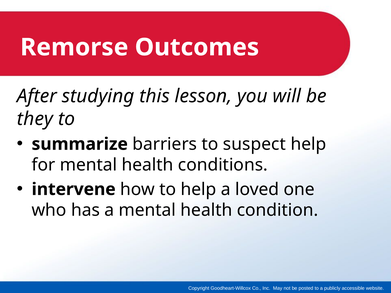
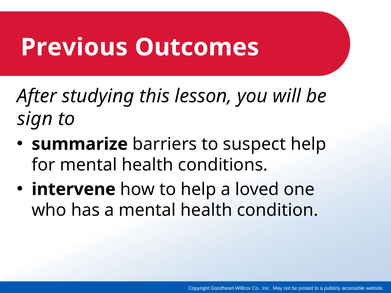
Remorse: Remorse -> Previous
they: they -> sign
